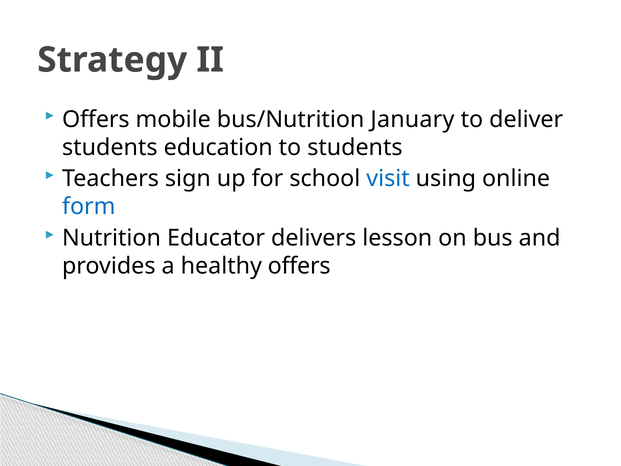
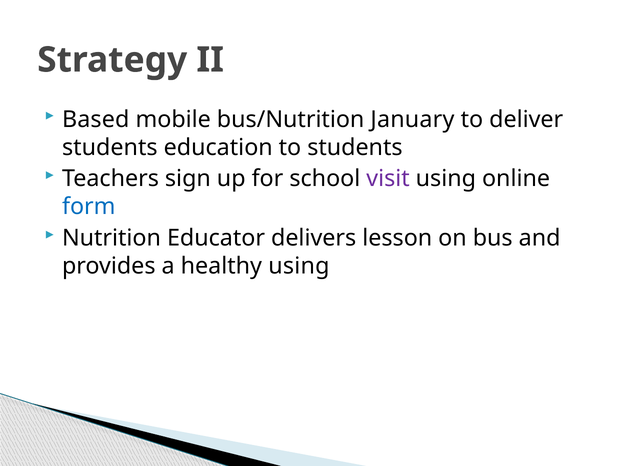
Offers at (96, 119): Offers -> Based
visit colour: blue -> purple
healthy offers: offers -> using
